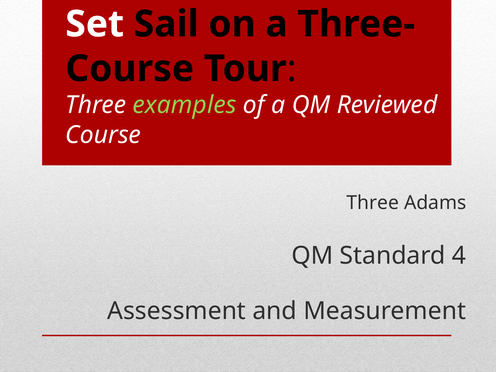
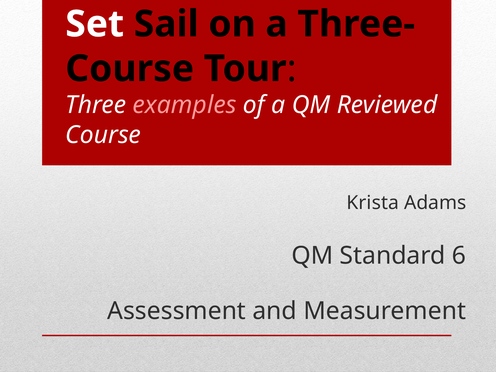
examples colour: light green -> pink
Three at (373, 203): Three -> Krista
4: 4 -> 6
